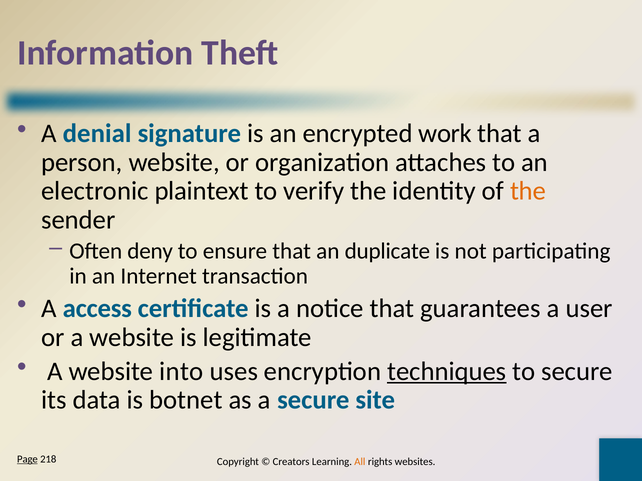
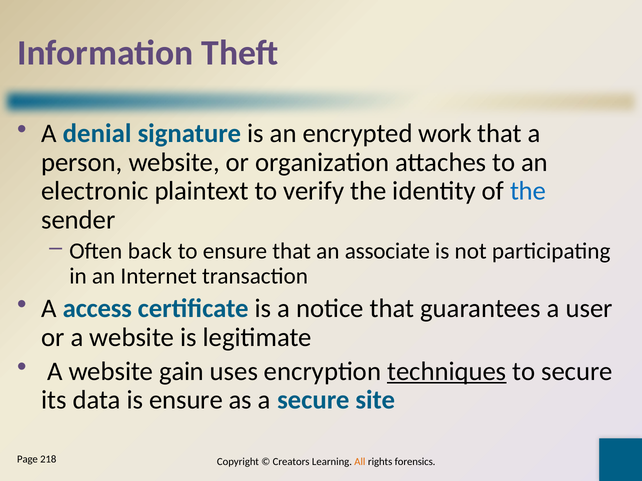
the at (528, 191) colour: orange -> blue
deny: deny -> back
duplicate: duplicate -> associate
into: into -> gain
is botnet: botnet -> ensure
Page underline: present -> none
websites: websites -> forensics
